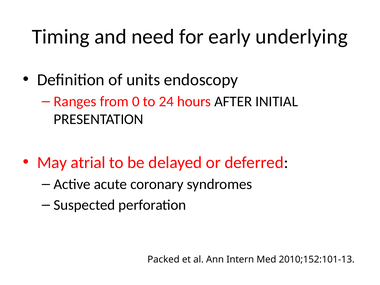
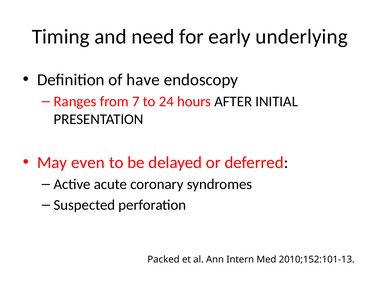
units: units -> have
0: 0 -> 7
atrial: atrial -> even
